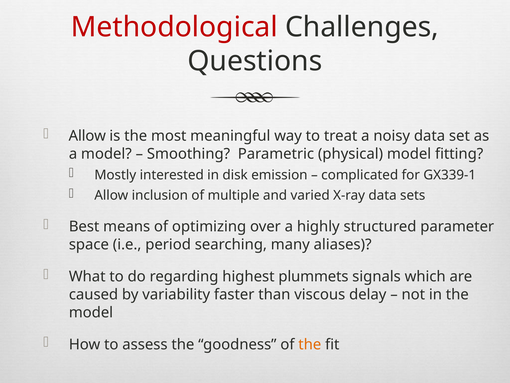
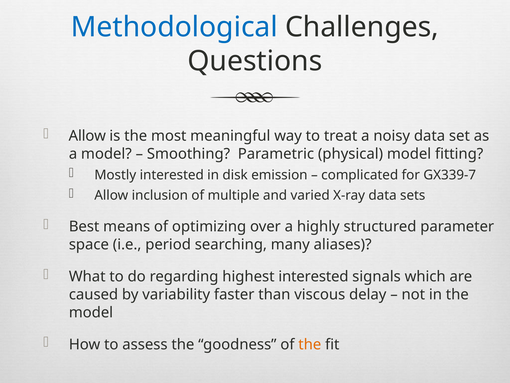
Methodological colour: red -> blue
GX339-1: GX339-1 -> GX339-7
highest plummets: plummets -> interested
